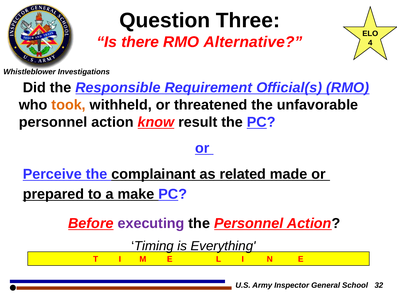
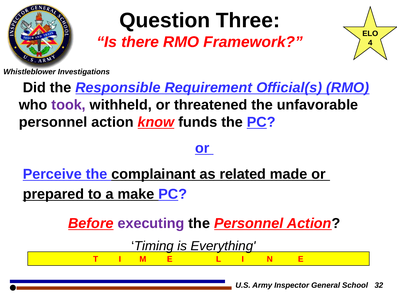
Alternative: Alternative -> Framework
took colour: orange -> purple
result: result -> funds
